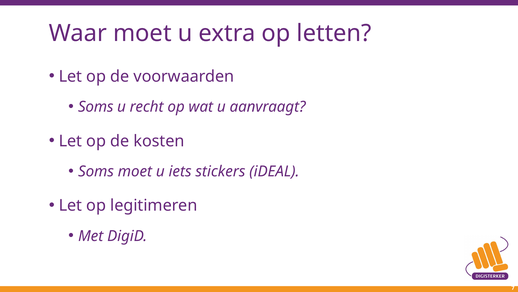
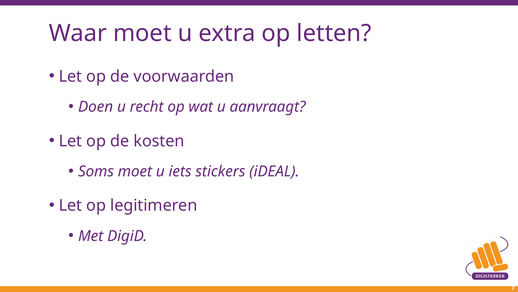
Soms at (96, 107): Soms -> Doen
